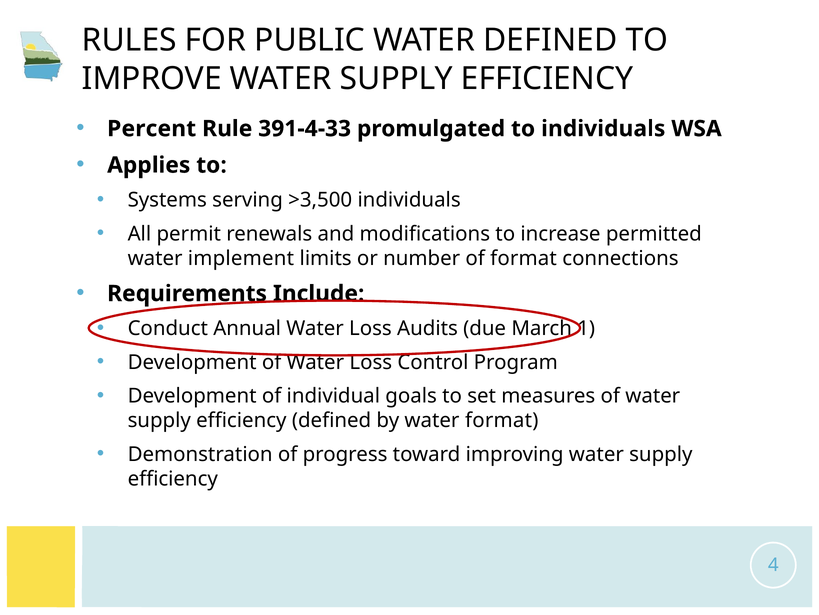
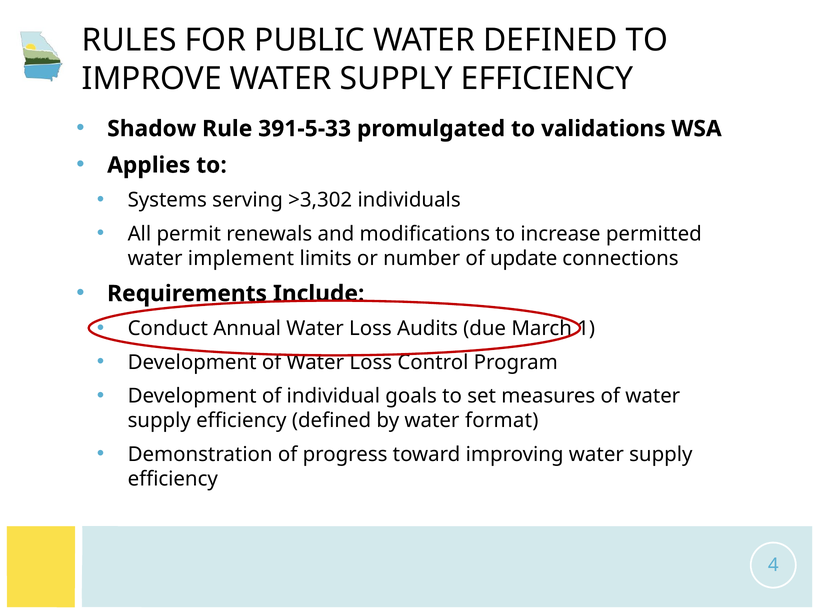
Percent: Percent -> Shadow
391-4-33: 391-4-33 -> 391-5-33
to individuals: individuals -> validations
>3,500: >3,500 -> >3,302
of format: format -> update
